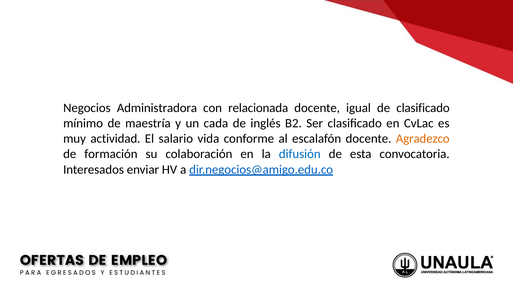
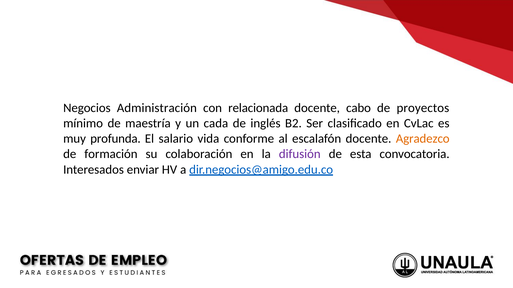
Administradora: Administradora -> Administración
igual: igual -> cabo
de clasificado: clasificado -> proyectos
actividad: actividad -> profunda
difusión colour: blue -> purple
